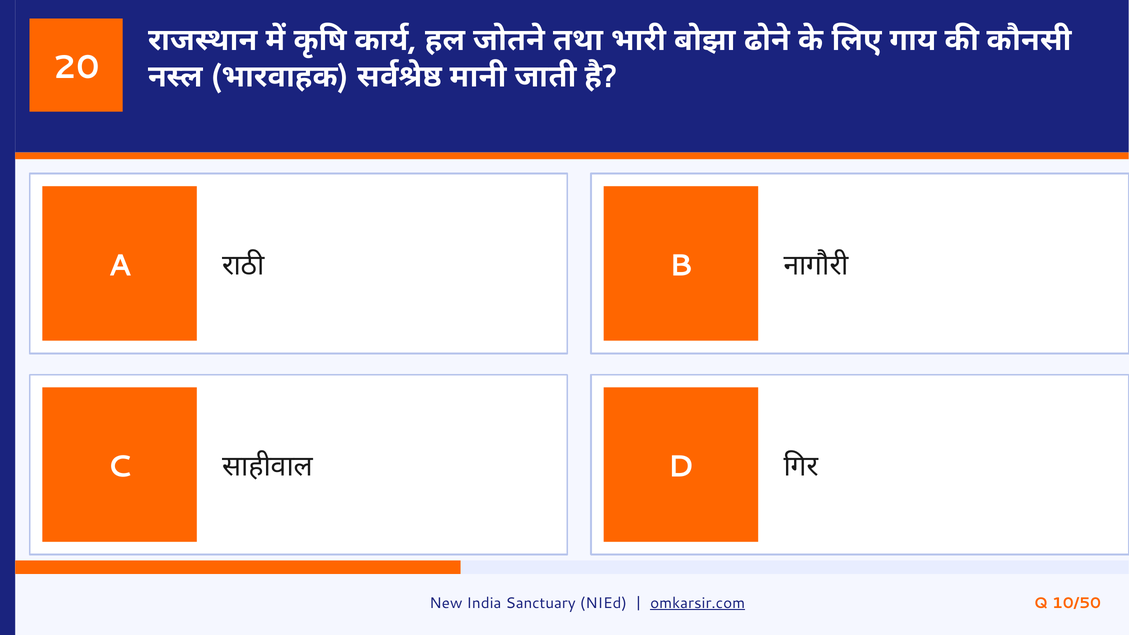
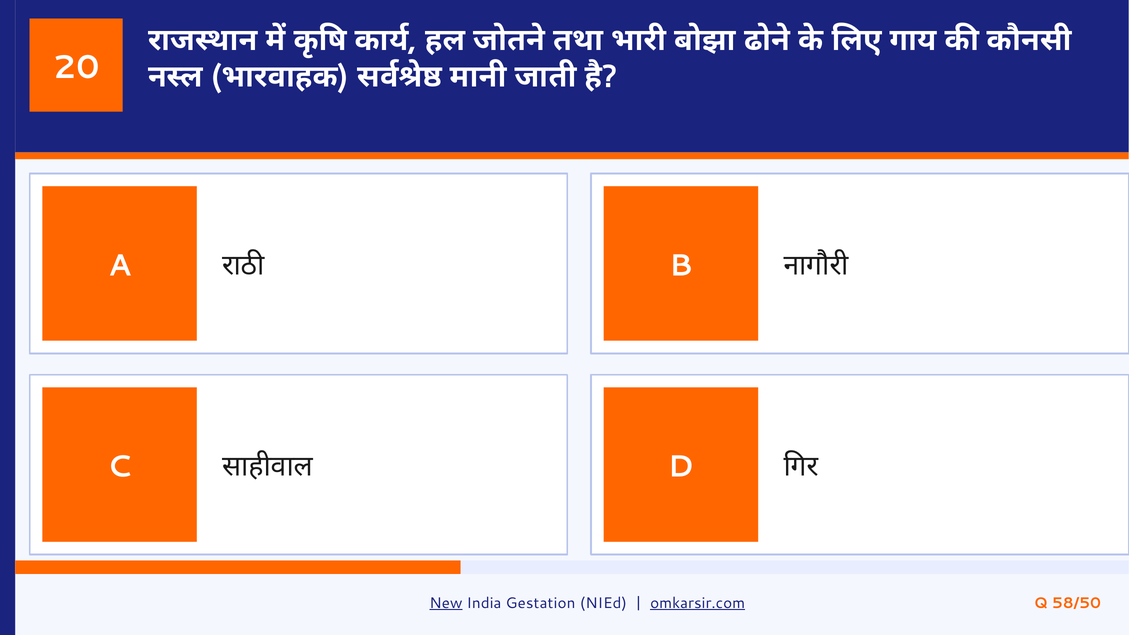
New underline: none -> present
Sanctuary: Sanctuary -> Gestation
10/50: 10/50 -> 58/50
